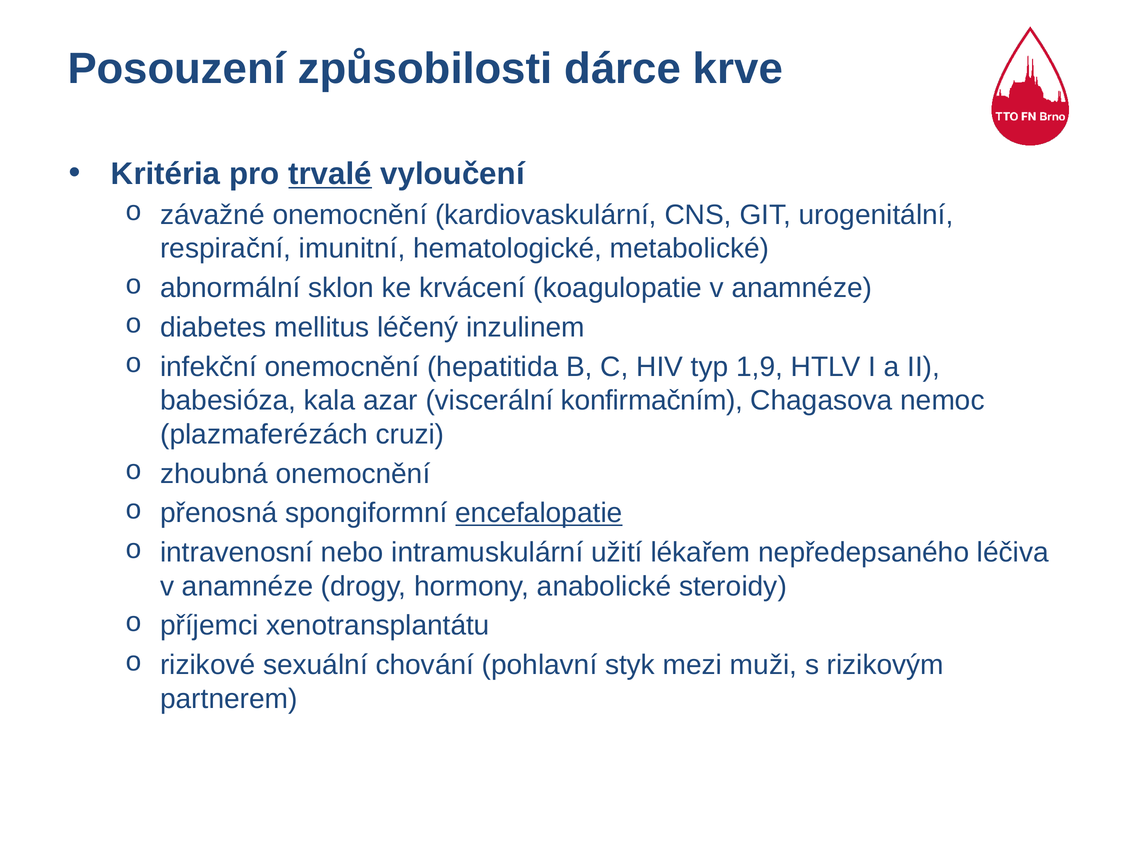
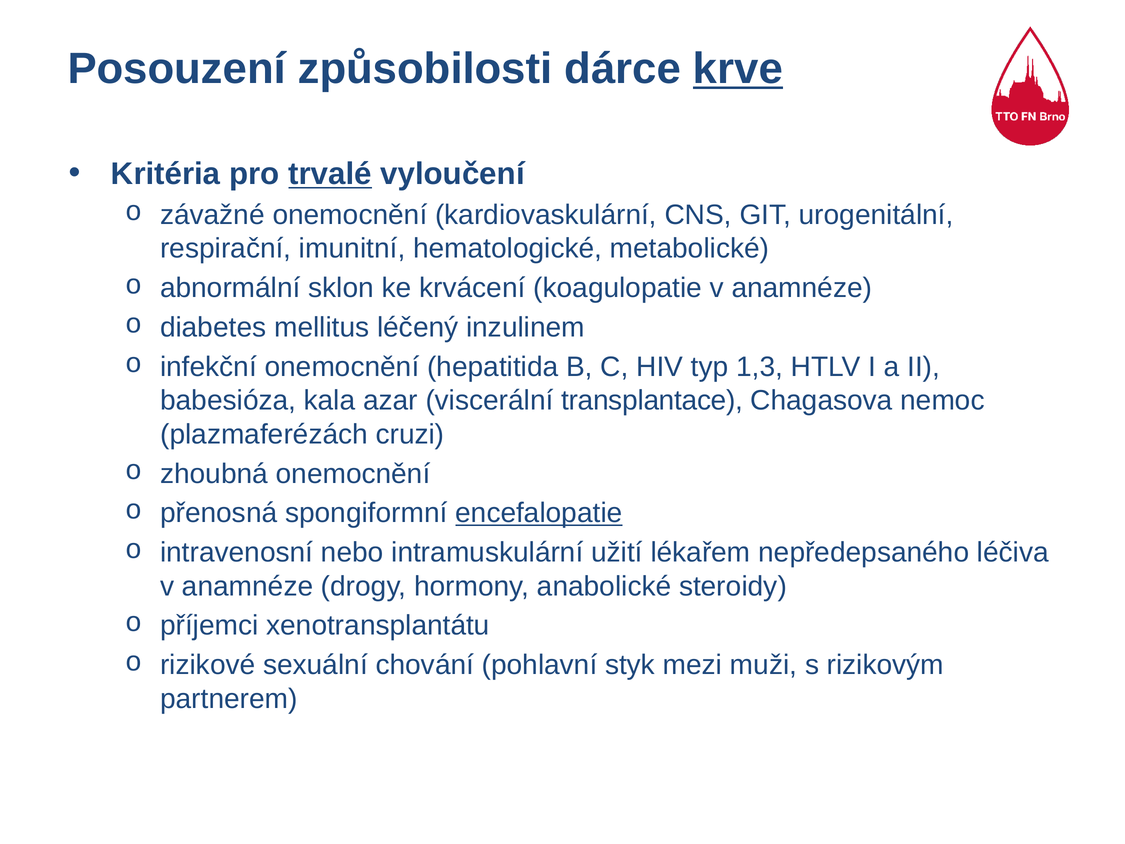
krve underline: none -> present
1,9: 1,9 -> 1,3
konfirmačním: konfirmačním -> transplantace
